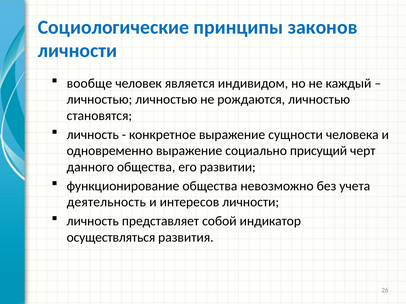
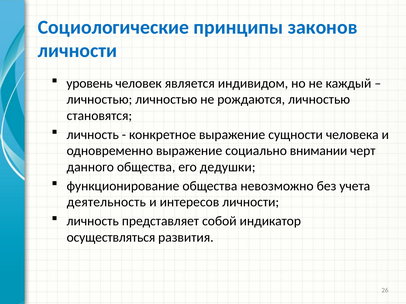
вообще: вообще -> уровень
присущий: присущий -> внимании
развитии: развитии -> дедушки
